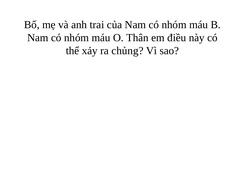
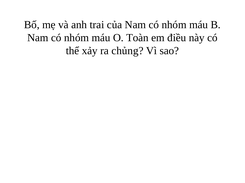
Thân: Thân -> Toàn
